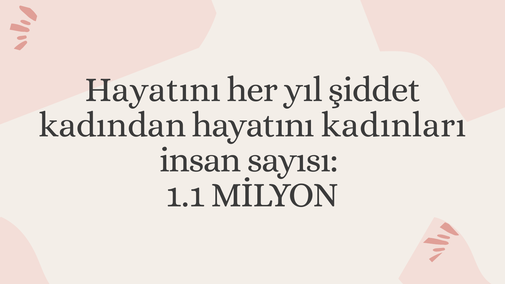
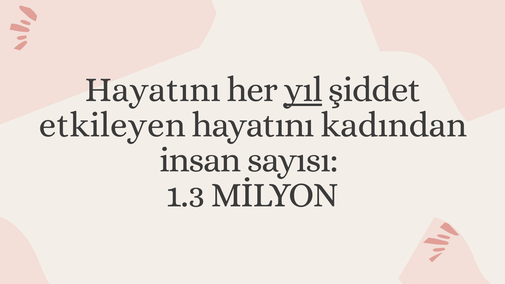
yıl underline: none -> present
kadından: kadından -> etkileyen
kadınları: kadınları -> kadından
1.1: 1.1 -> 1.3
